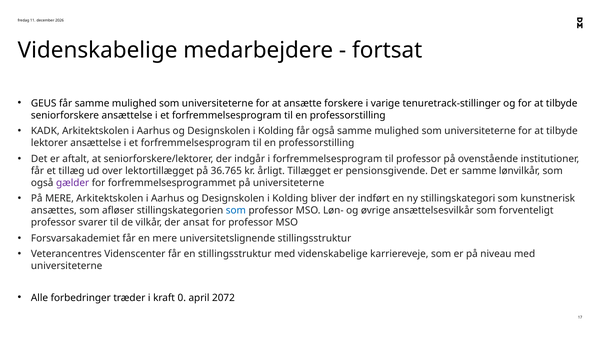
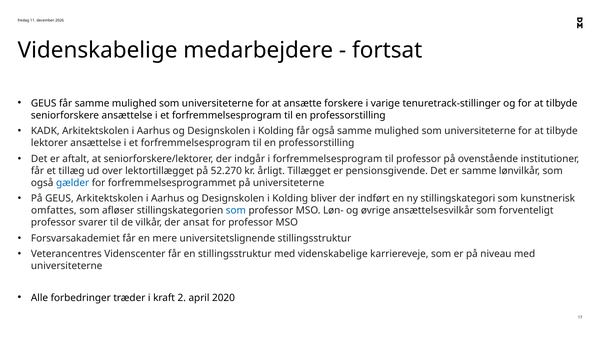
36.765: 36.765 -> 52.270
gælder colour: purple -> blue
På MERE: MERE -> GEUS
ansættes: ansættes -> omfattes
0: 0 -> 2
2072: 2072 -> 2020
